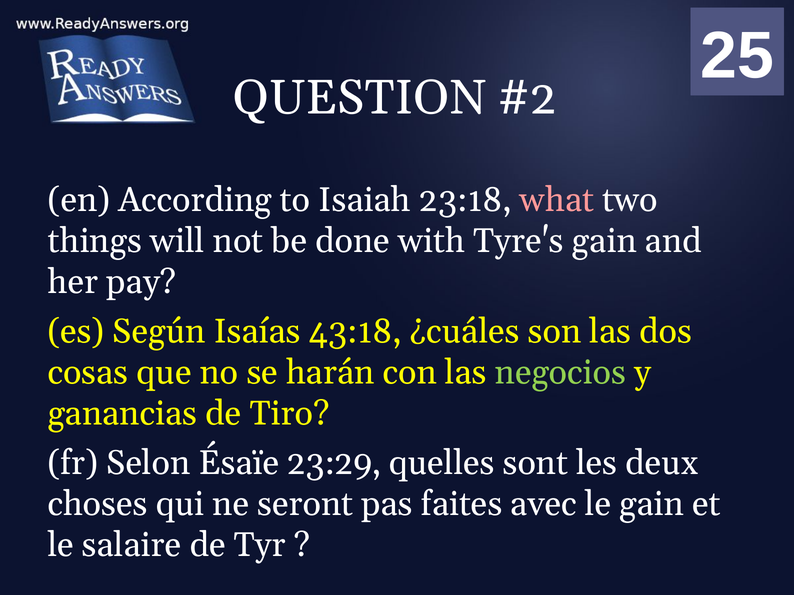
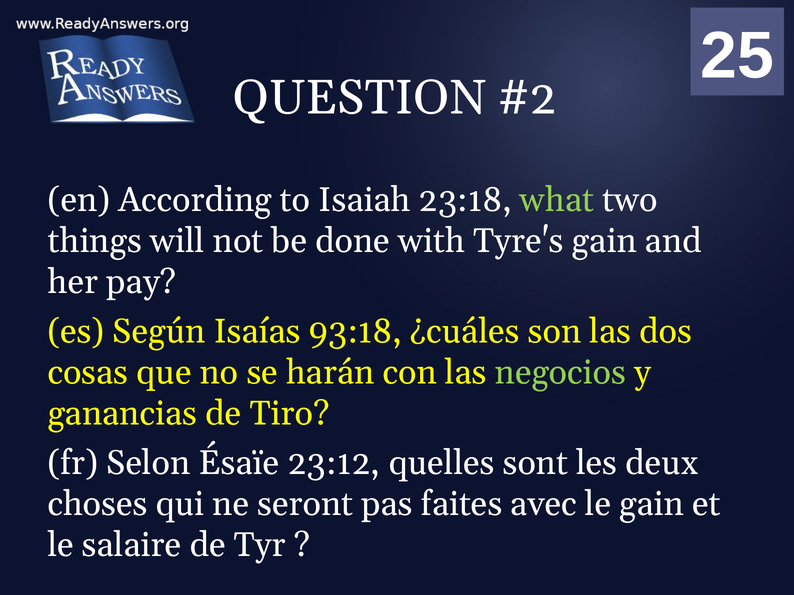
what colour: pink -> light green
43:18: 43:18 -> 93:18
23:29: 23:29 -> 23:12
